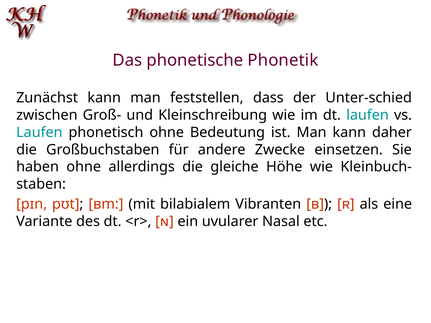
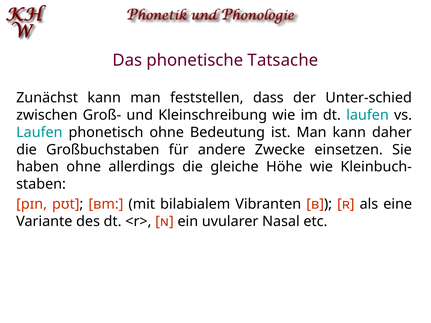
Phonetik: Phonetik -> Tatsache
